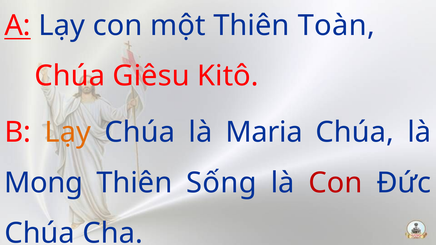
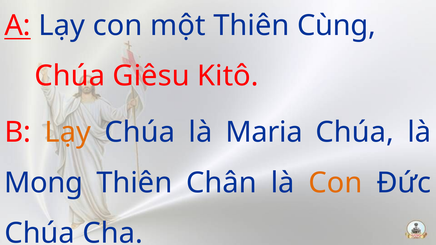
Toàn: Toàn -> Cùng
Sống: Sống -> Chân
Con at (336, 183) colour: red -> orange
